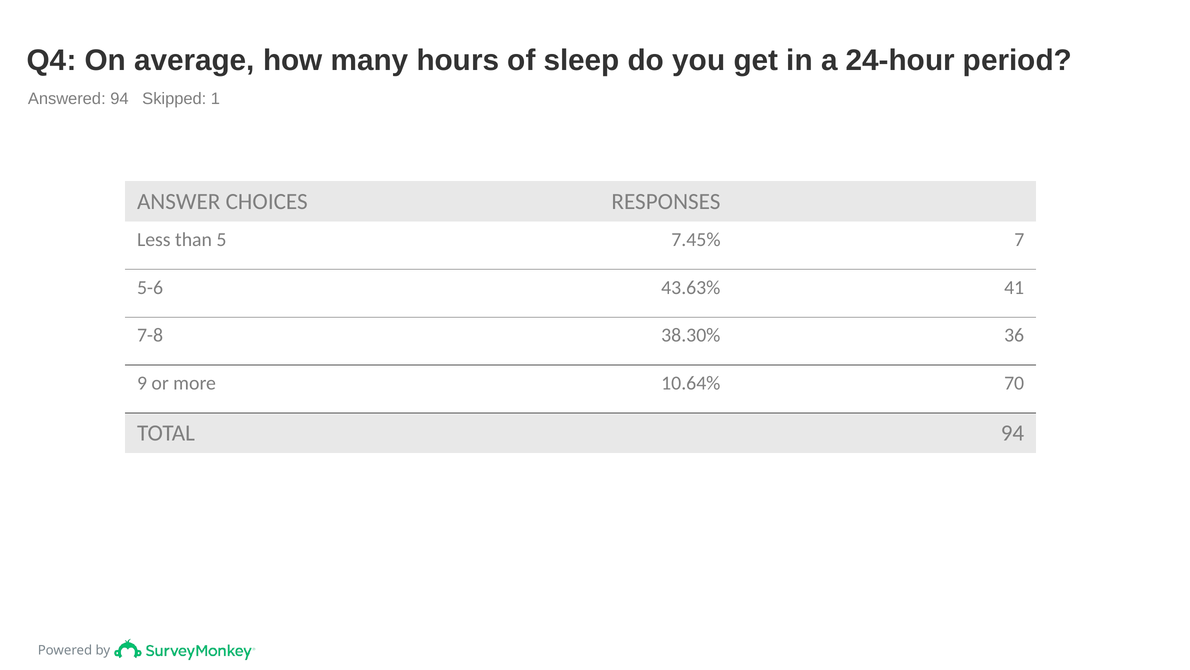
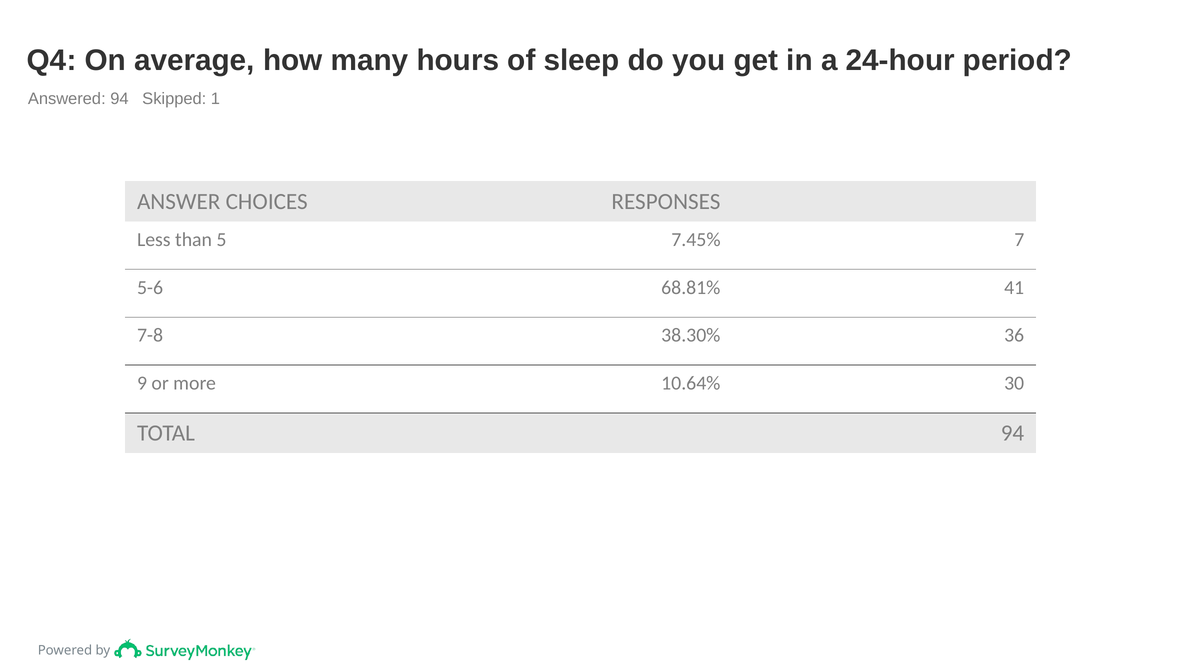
43.63%: 43.63% -> 68.81%
70: 70 -> 30
